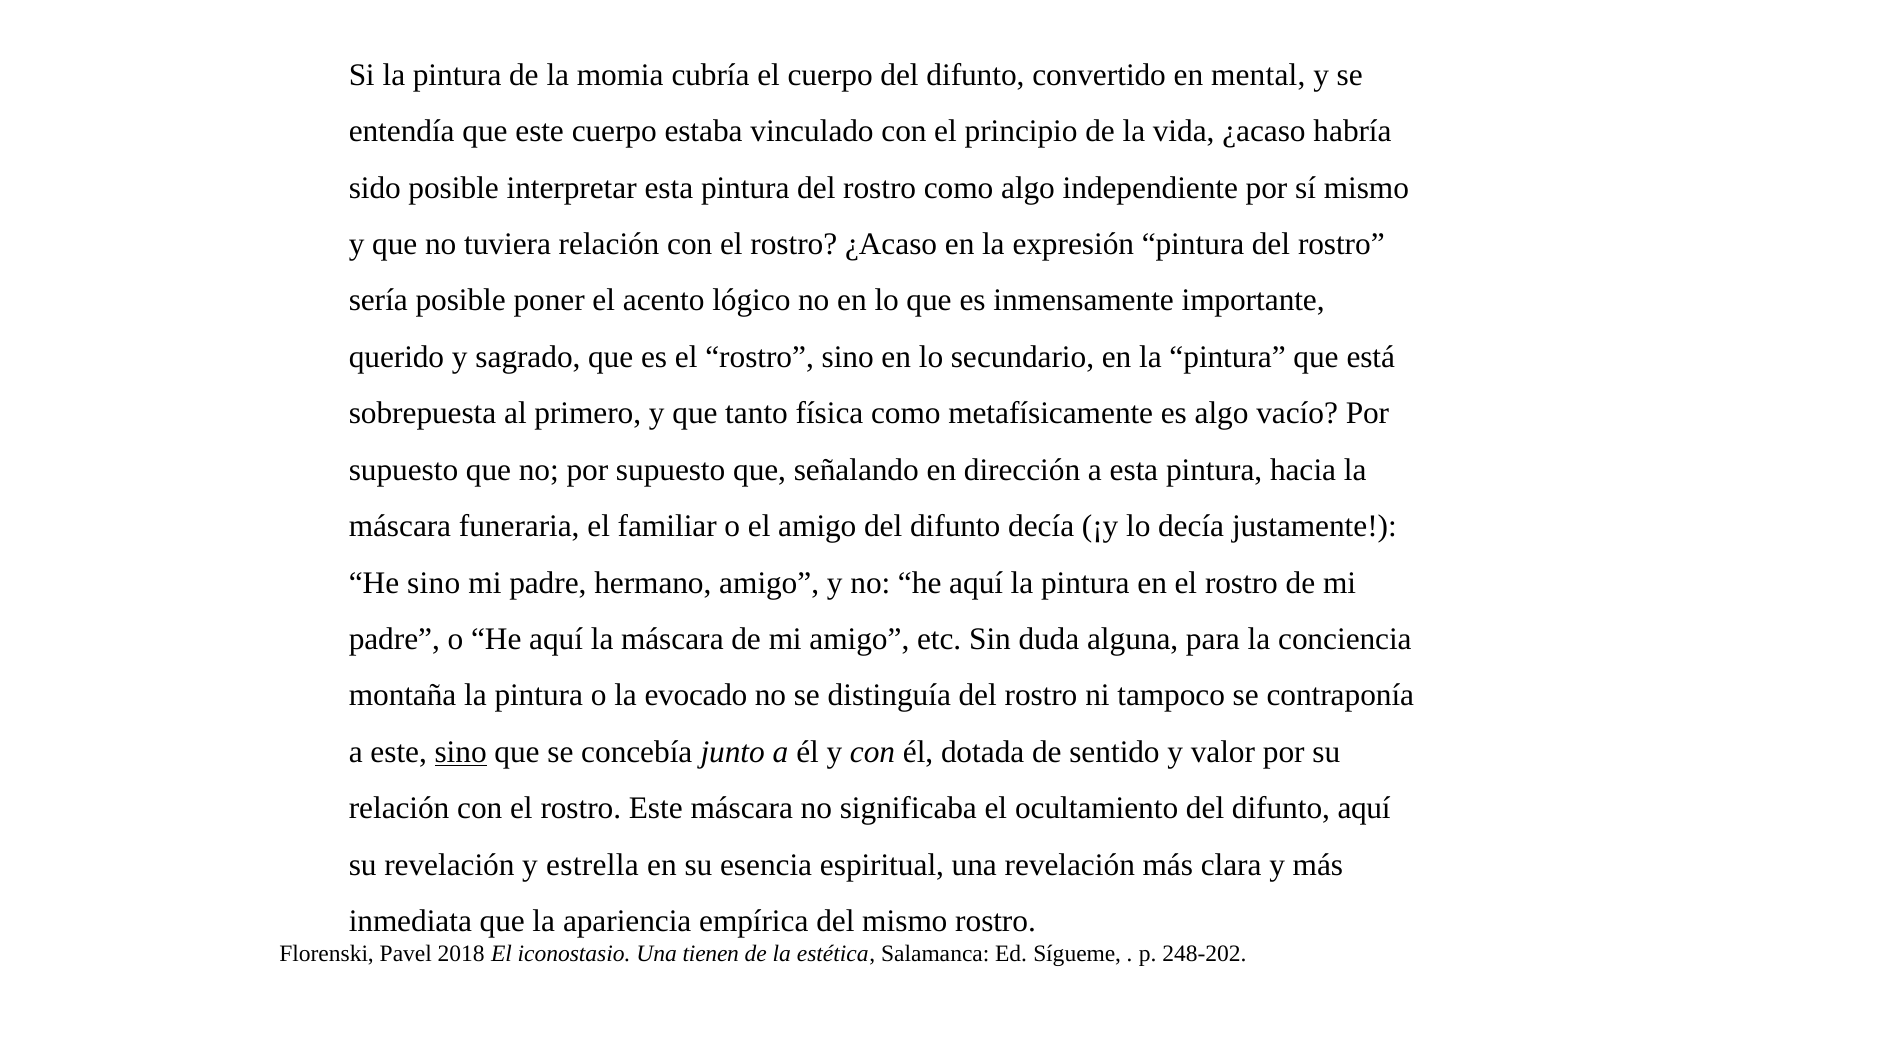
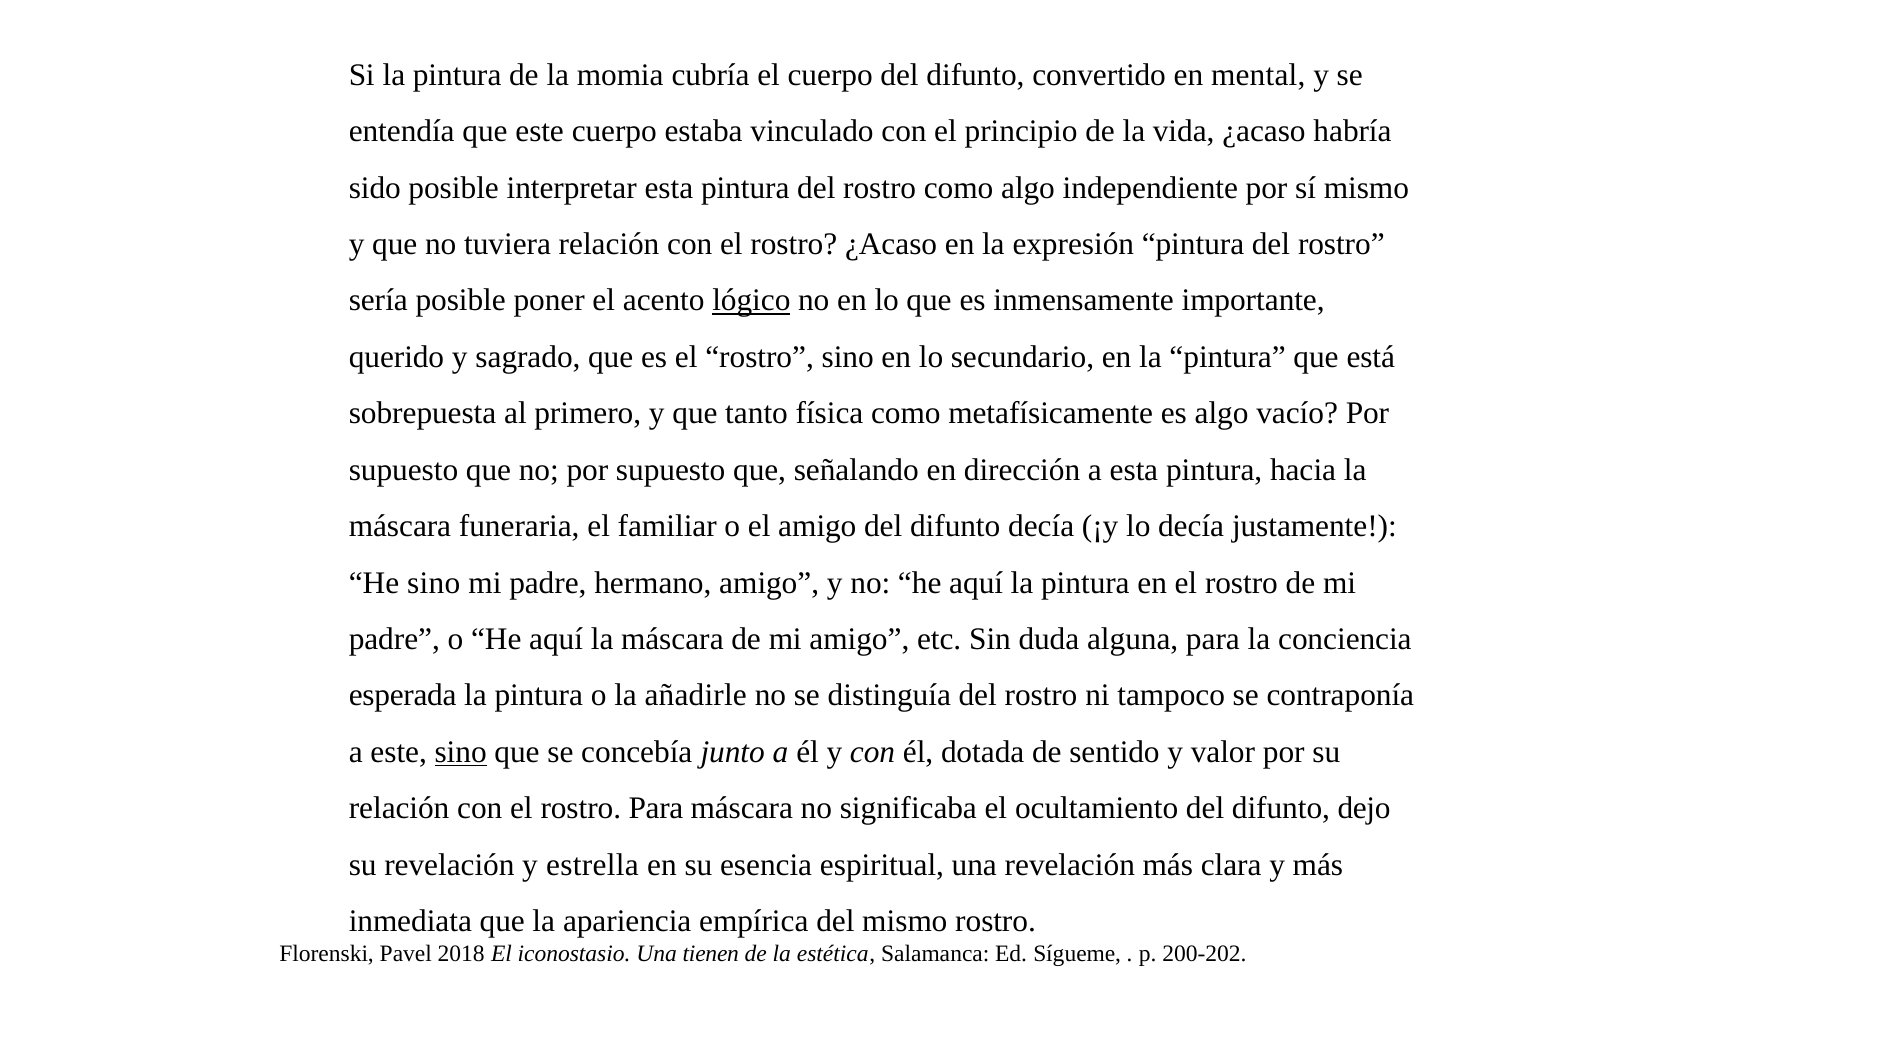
lógico underline: none -> present
montaña: montaña -> esperada
evocado: evocado -> añadirle
rostro Este: Este -> Para
difunto aquí: aquí -> dejo
248-202: 248-202 -> 200-202
